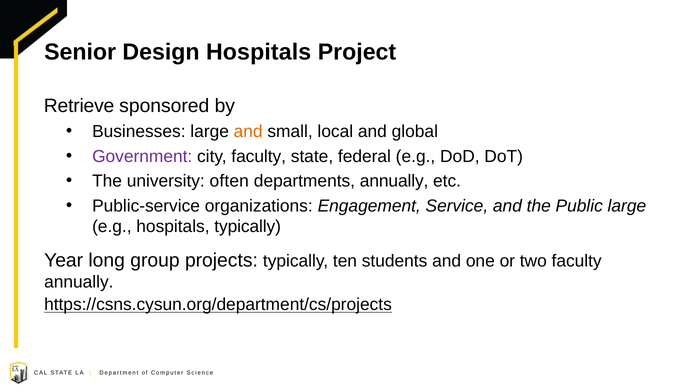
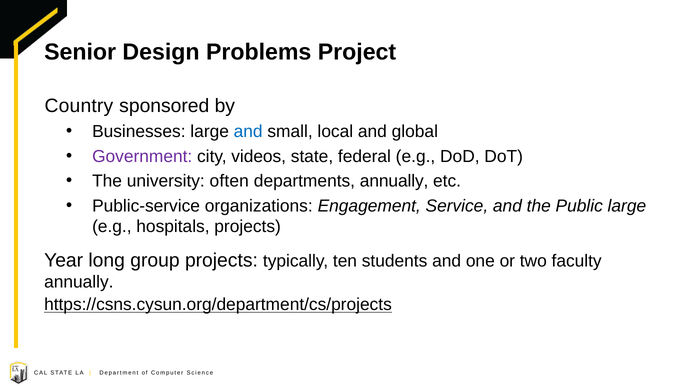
Design Hospitals: Hospitals -> Problems
Retrieve: Retrieve -> Country
and at (248, 131) colour: orange -> blue
city faculty: faculty -> videos
hospitals typically: typically -> projects
